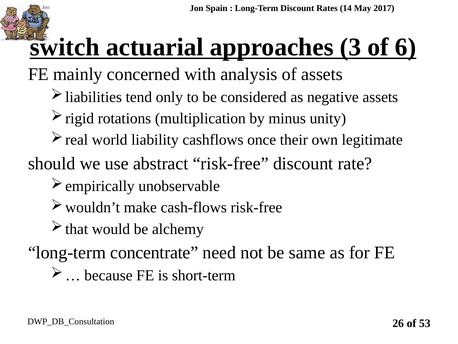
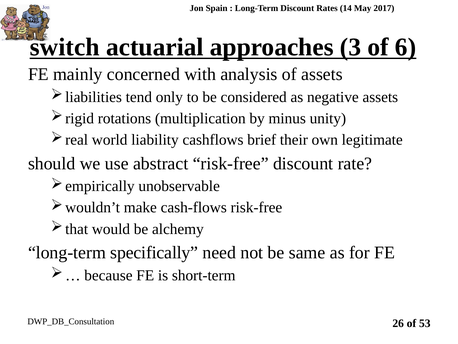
once: once -> brief
concentrate: concentrate -> specifically
